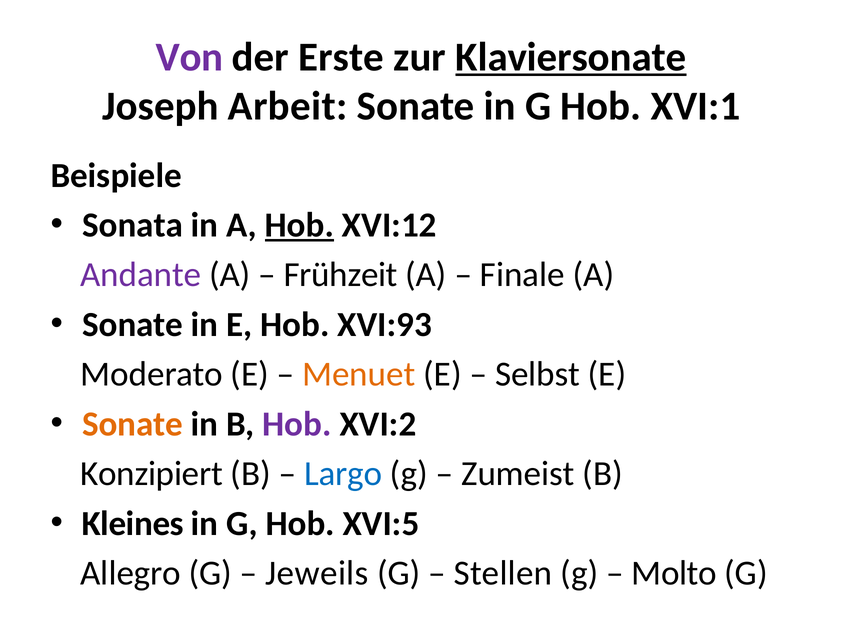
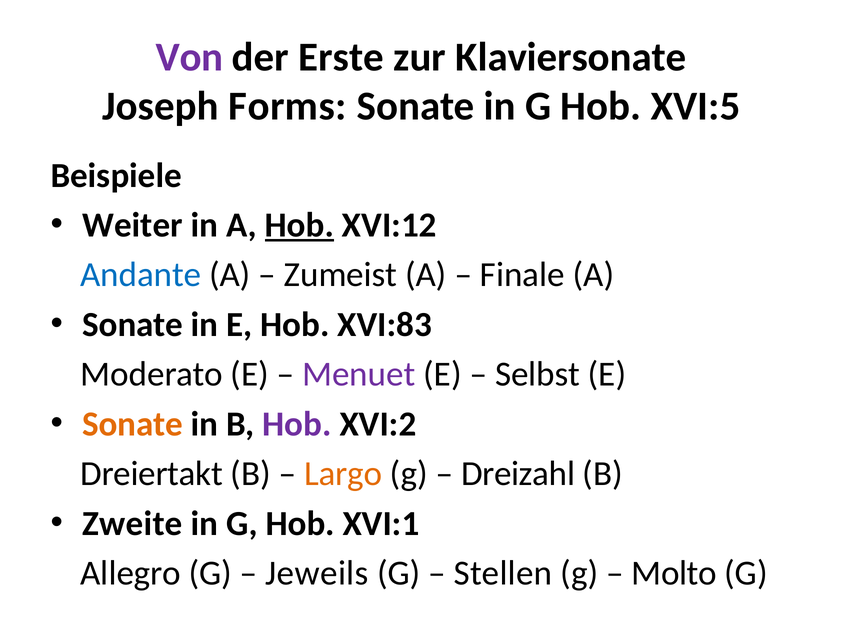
Klaviersonate underline: present -> none
Arbeit: Arbeit -> Forms
XVI:1: XVI:1 -> XVI:5
Sonata: Sonata -> Weiter
Andante colour: purple -> blue
Frühzeit: Frühzeit -> Zumeist
XVI:93: XVI:93 -> XVI:83
Menuet colour: orange -> purple
Konzipiert: Konzipiert -> Dreiertakt
Largo colour: blue -> orange
Zumeist: Zumeist -> Dreizahl
Kleines: Kleines -> Zweite
XVI:5: XVI:5 -> XVI:1
